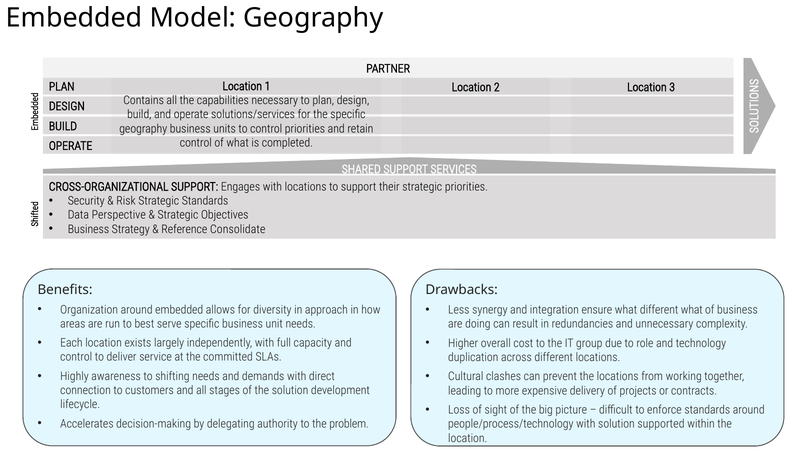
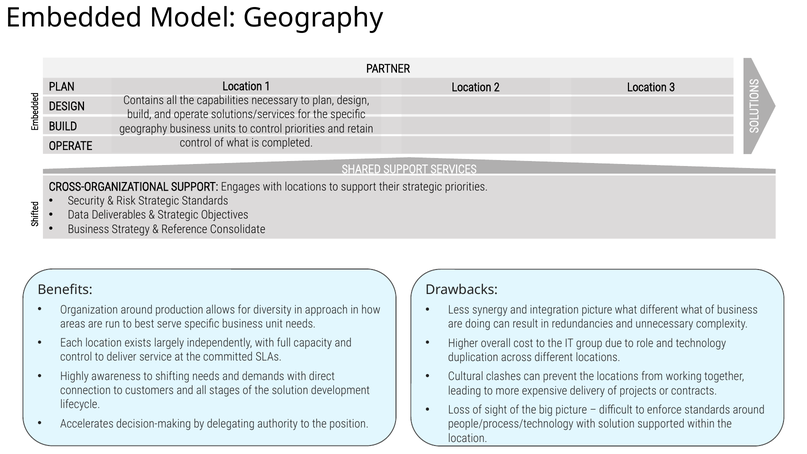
Perspective: Perspective -> Deliverables
around embedded: embedded -> production
integration ensure: ensure -> picture
problem: problem -> position
